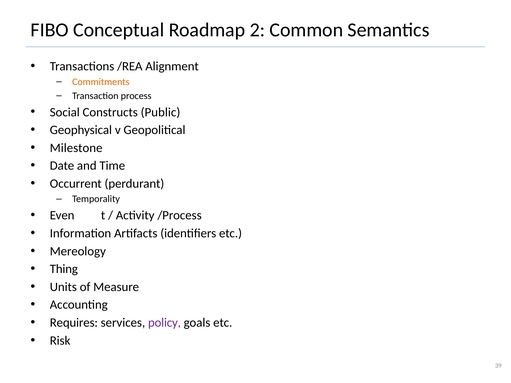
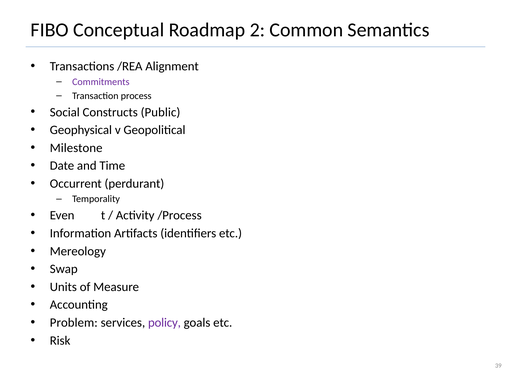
Commitments colour: orange -> purple
Thing: Thing -> Swap
Requires: Requires -> Problem
